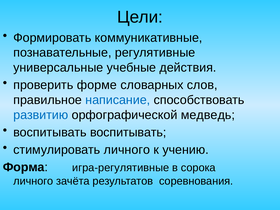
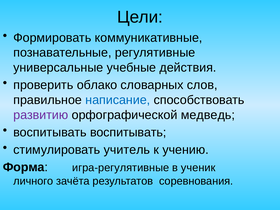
форме: форме -> облако
развитию colour: blue -> purple
стимулировать личного: личного -> учитель
сорока: сорока -> ученик
